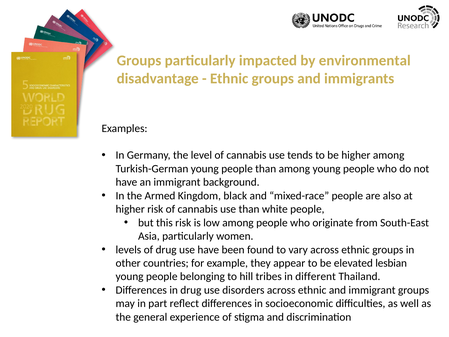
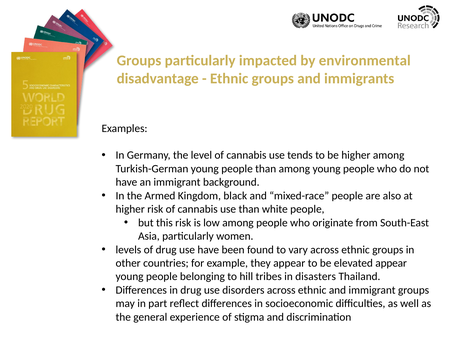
elevated lesbian: lesbian -> appear
different: different -> disasters
